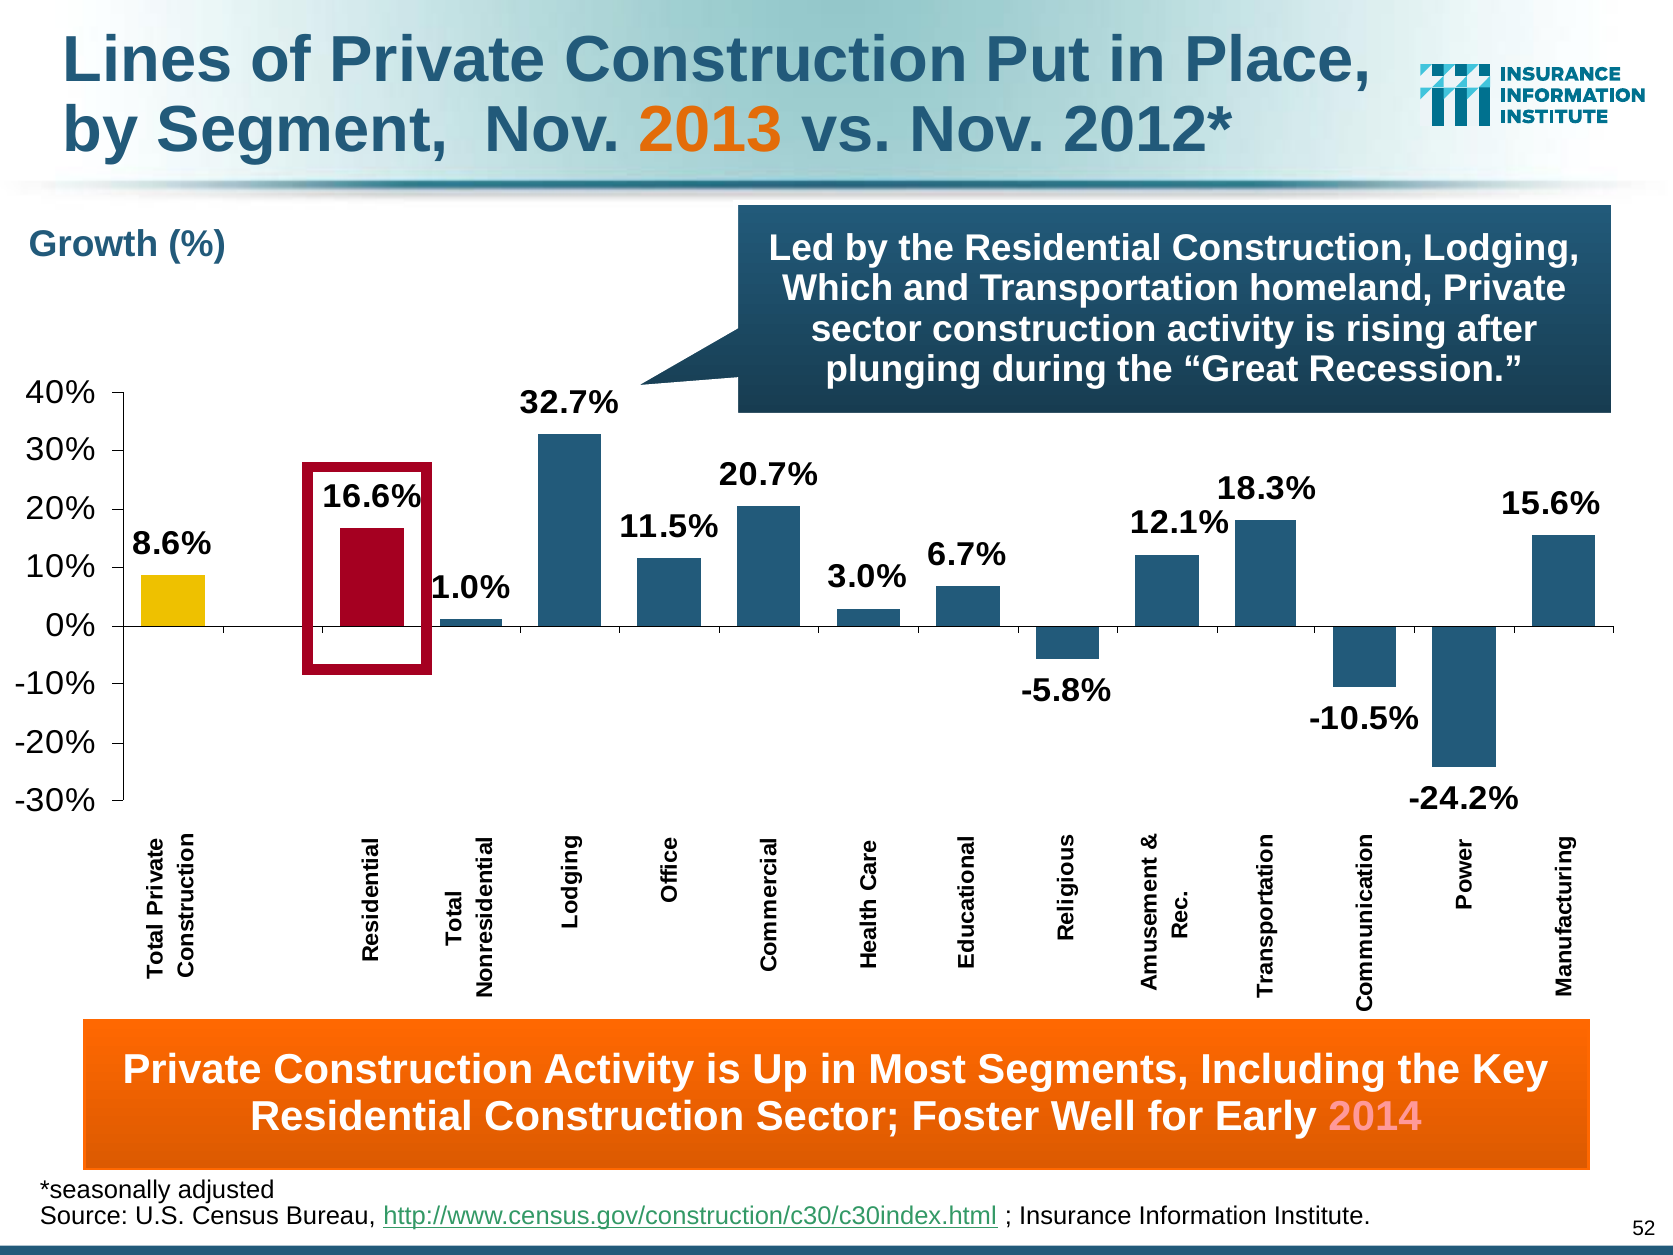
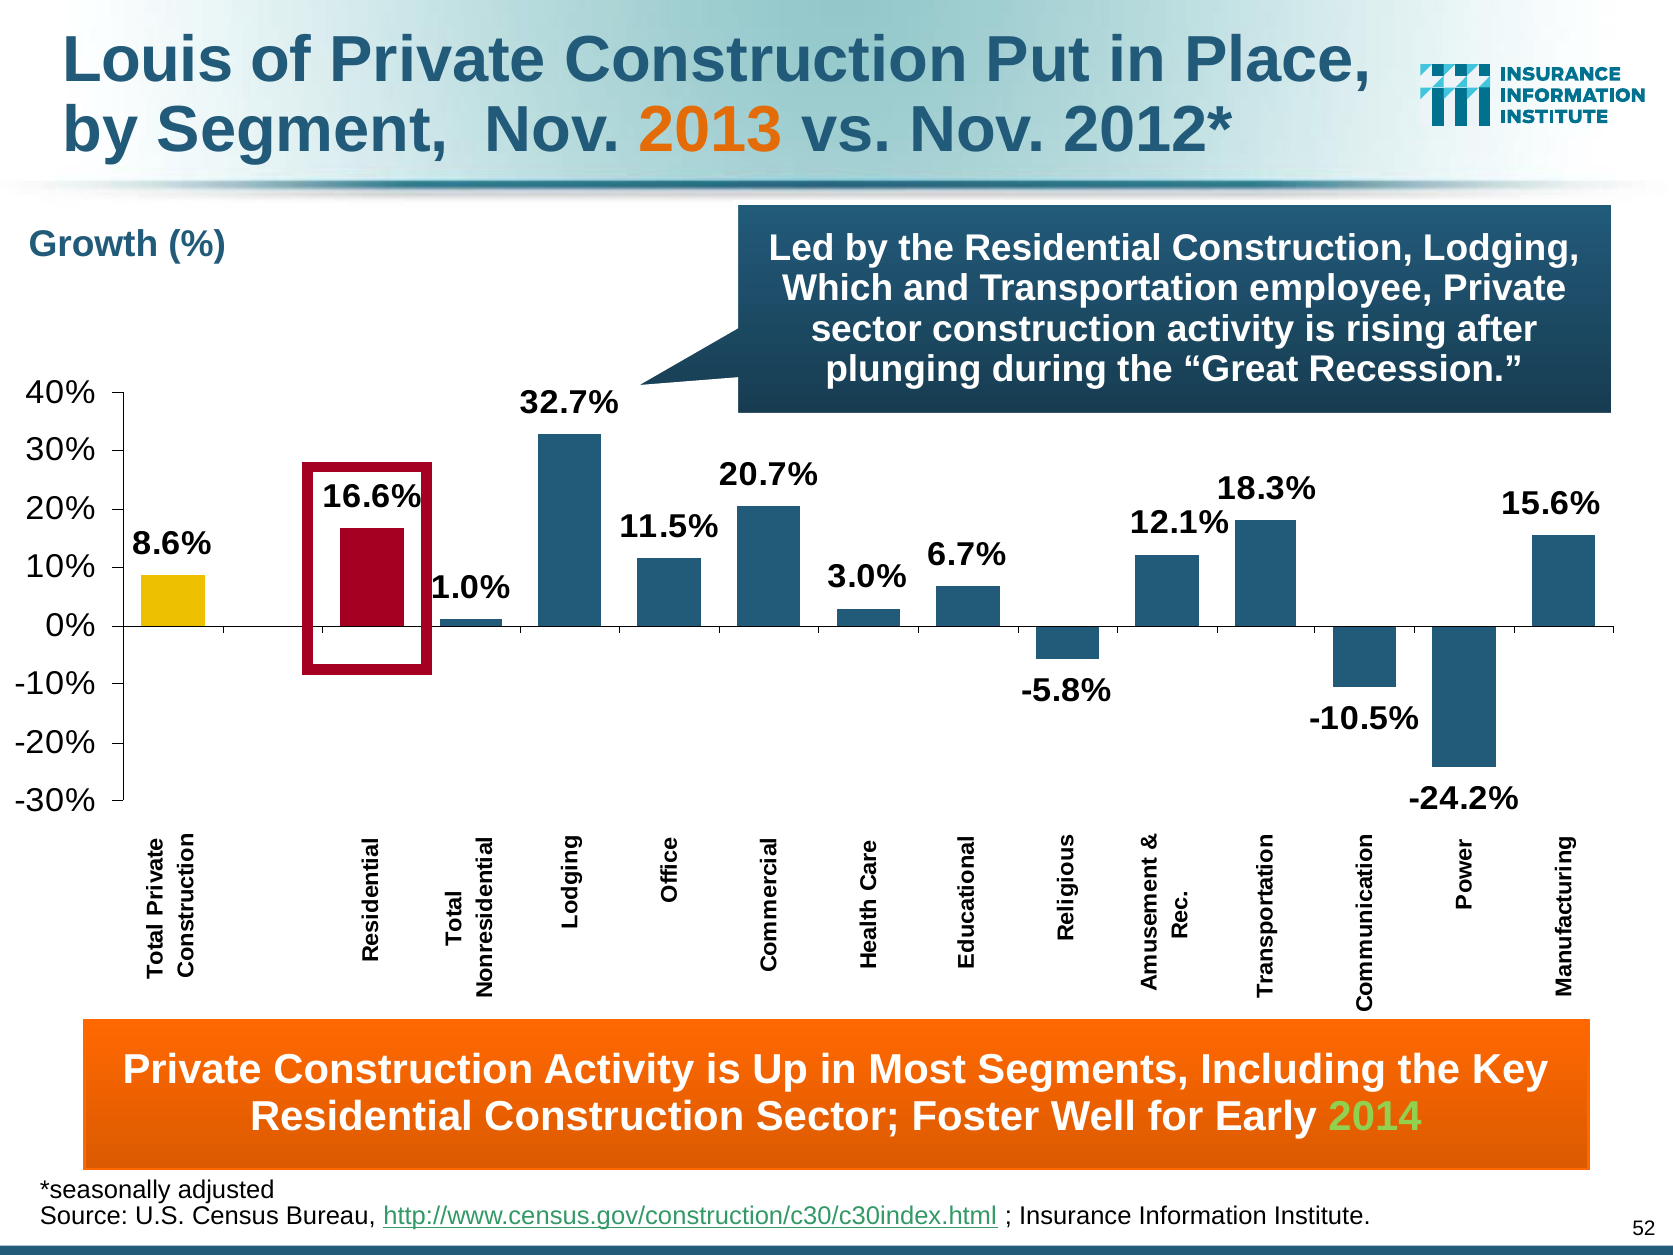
Lines: Lines -> Louis
homeland: homeland -> employee
2014 colour: pink -> light green
